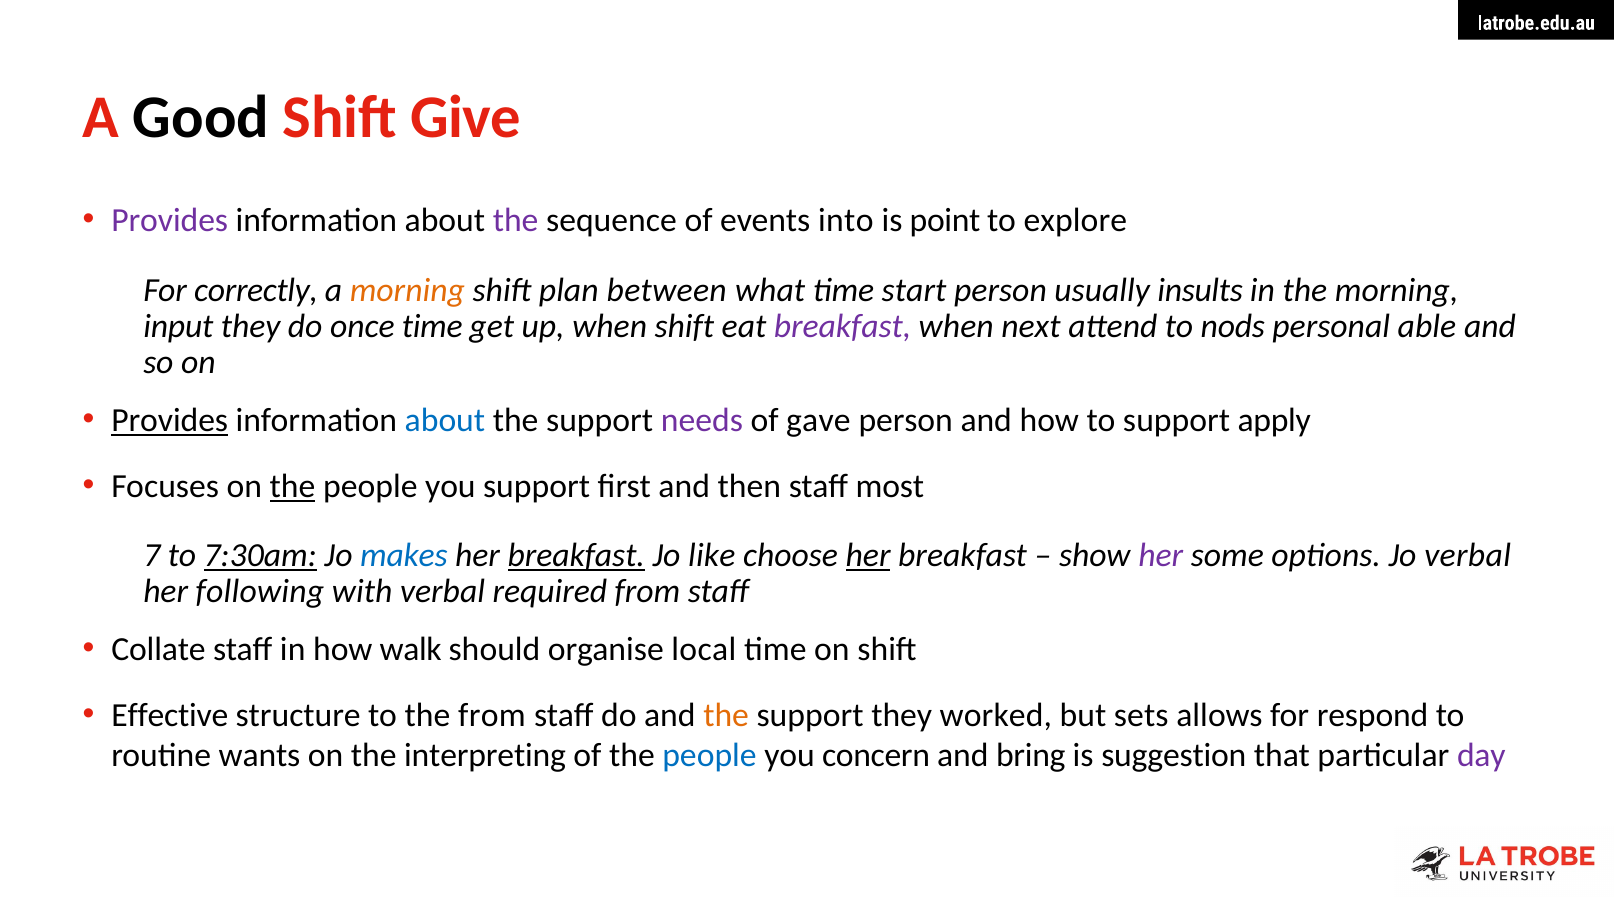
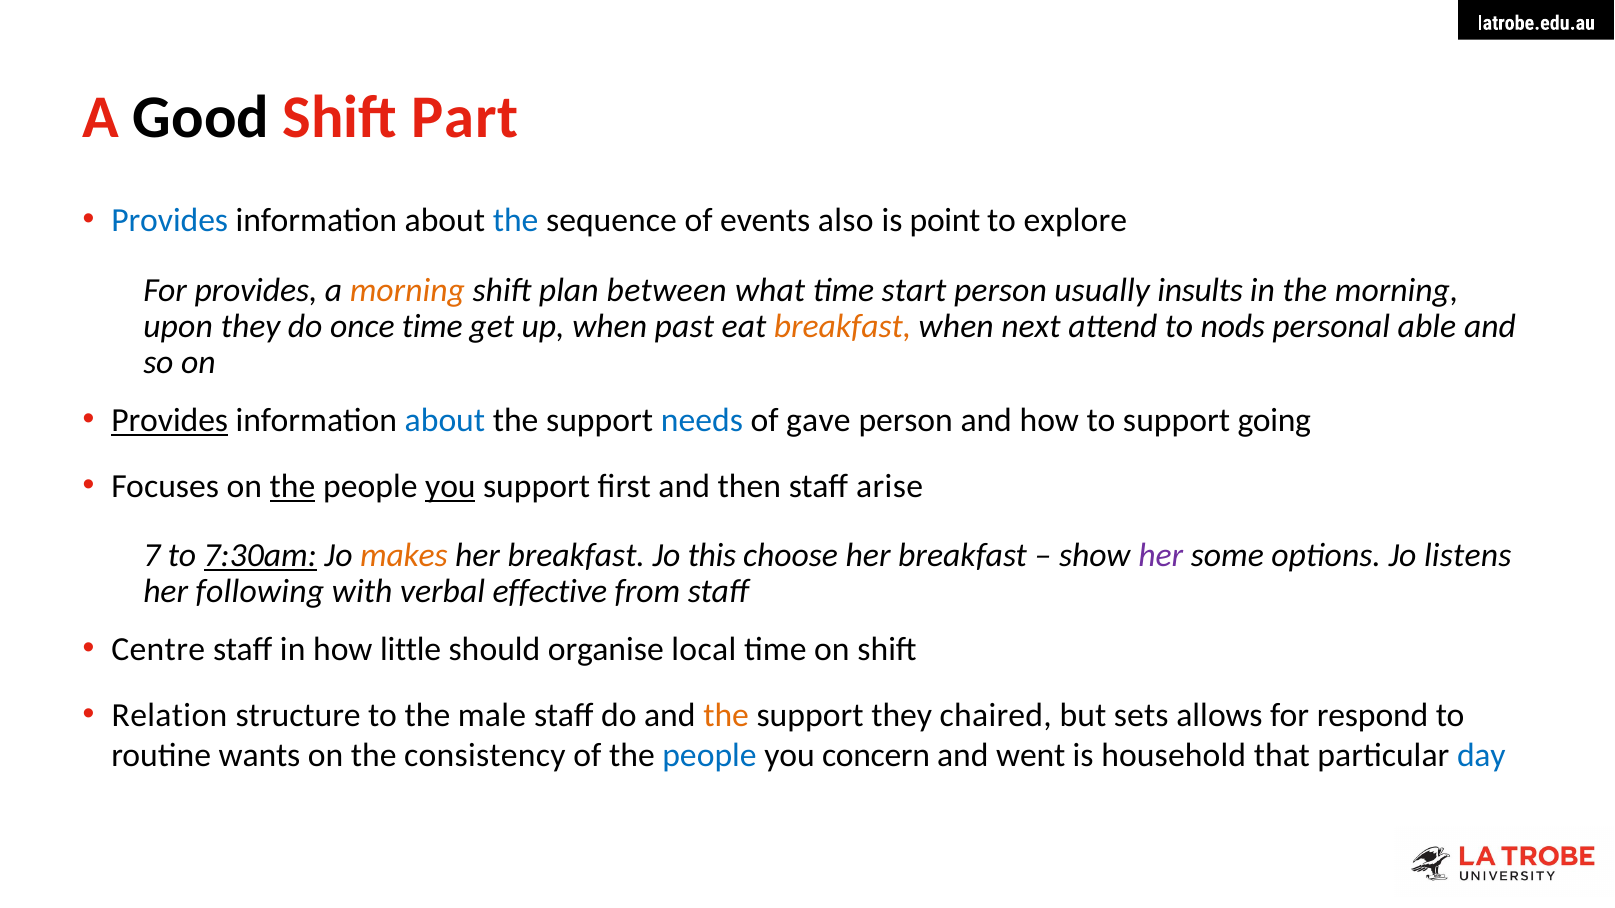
Give: Give -> Part
Provides at (170, 221) colour: purple -> blue
the at (516, 221) colour: purple -> blue
into: into -> also
For correctly: correctly -> provides
input: input -> upon
when shift: shift -> past
breakfast at (843, 327) colour: purple -> orange
needs colour: purple -> blue
apply: apply -> going
you at (450, 486) underline: none -> present
most: most -> arise
makes colour: blue -> orange
breakfast at (576, 556) underline: present -> none
like: like -> this
her at (868, 556) underline: present -> none
Jo verbal: verbal -> listens
required: required -> effective
Collate: Collate -> Centre
walk: walk -> little
Effective: Effective -> Relation
the from: from -> male
worked: worked -> chaired
interpreting: interpreting -> consistency
bring: bring -> went
suggestion: suggestion -> household
day colour: purple -> blue
